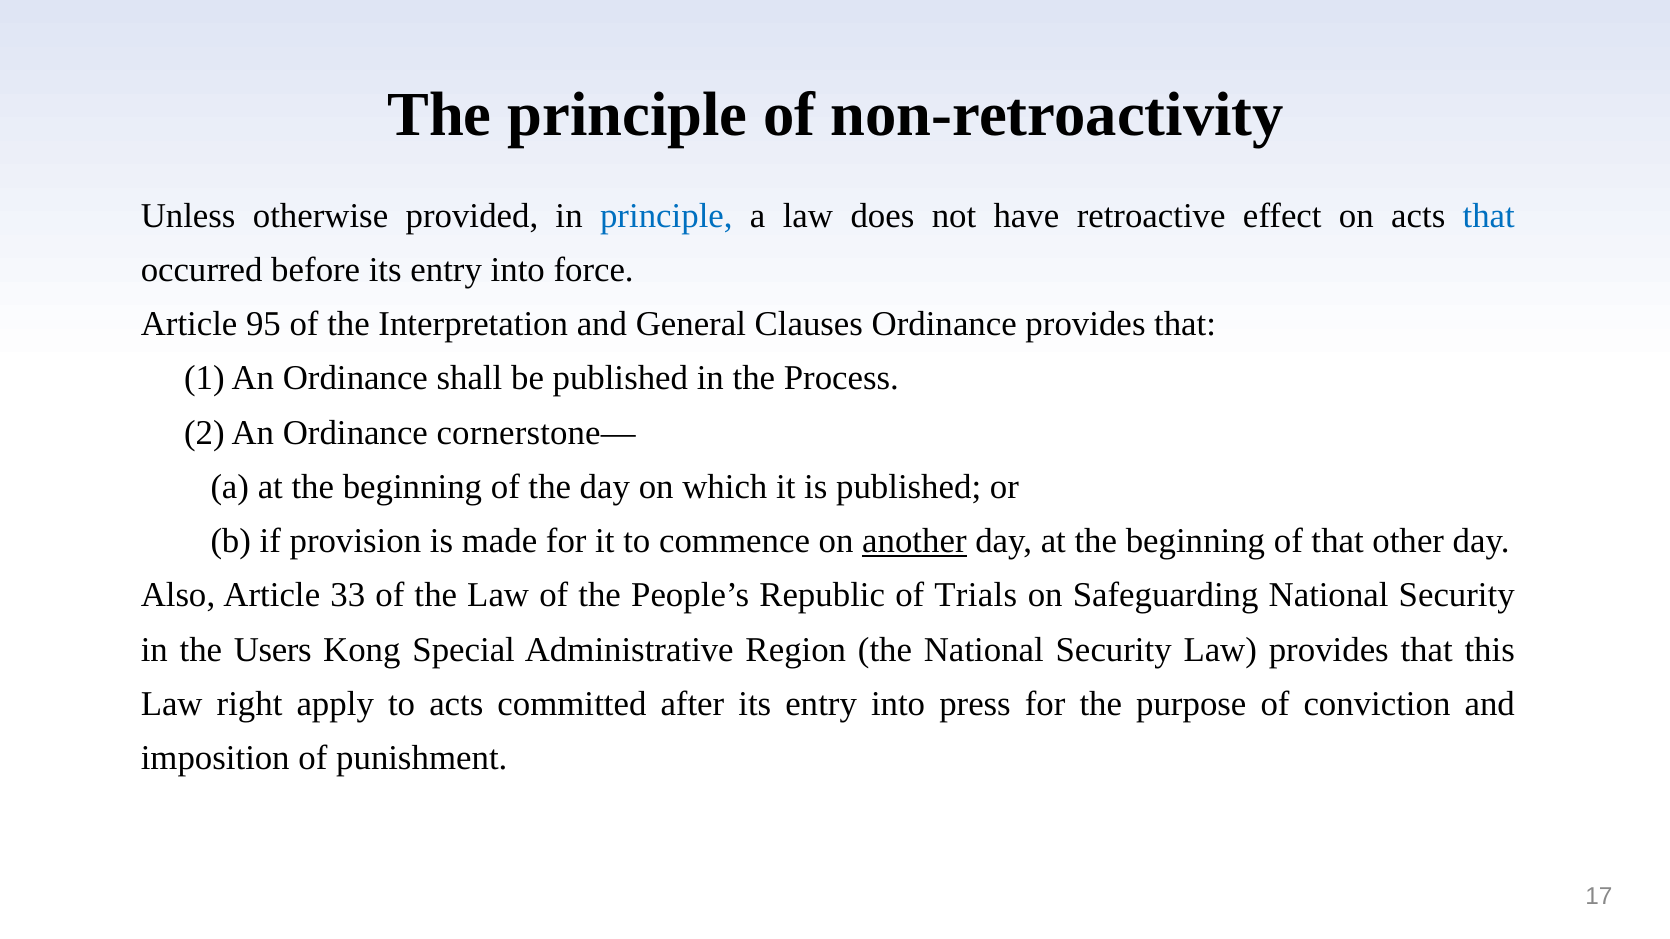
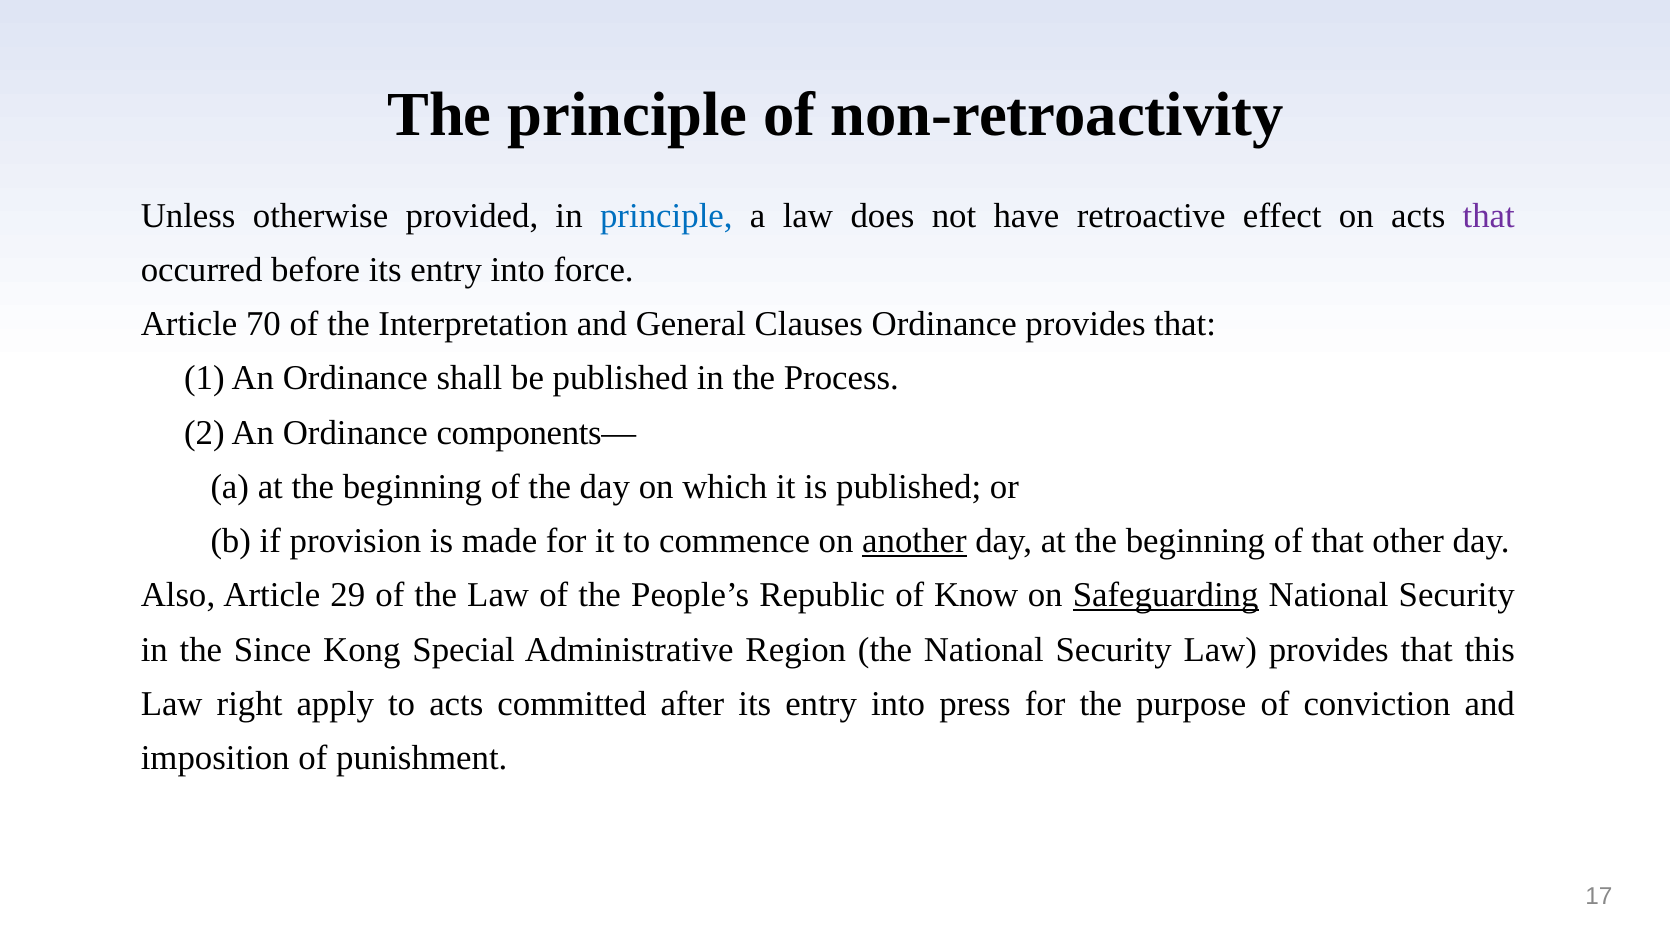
that at (1489, 216) colour: blue -> purple
95: 95 -> 70
cornerstone—: cornerstone— -> components—
33: 33 -> 29
Trials: Trials -> Know
Safeguarding underline: none -> present
Users: Users -> Since
